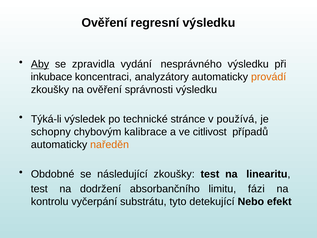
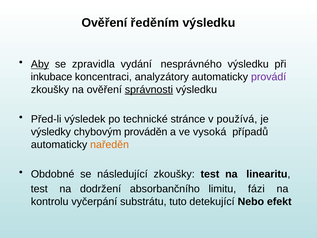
regresní: regresní -> ředěním
provádí colour: orange -> purple
správnosti underline: none -> present
Týká-li: Týká-li -> Před-li
schopny: schopny -> výsledky
kalibrace: kalibrace -> prováděn
citlivost: citlivost -> vysoká
tyto: tyto -> tuto
